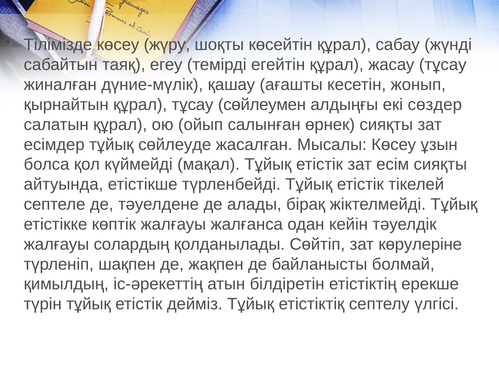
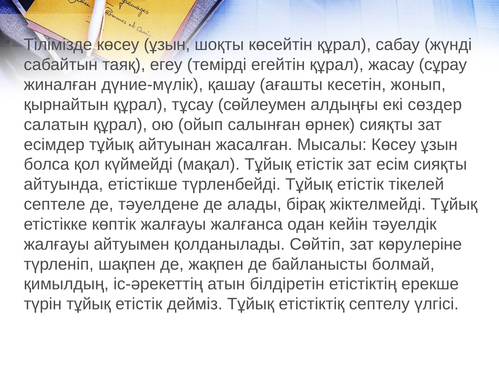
Тілімізде көсеу жүру: жүру -> ұзын
жасау тұсау: тұсау -> сұрау
сөйлеуде: сөйлеуде -> айтуынан
солардың: солардың -> айтуымен
